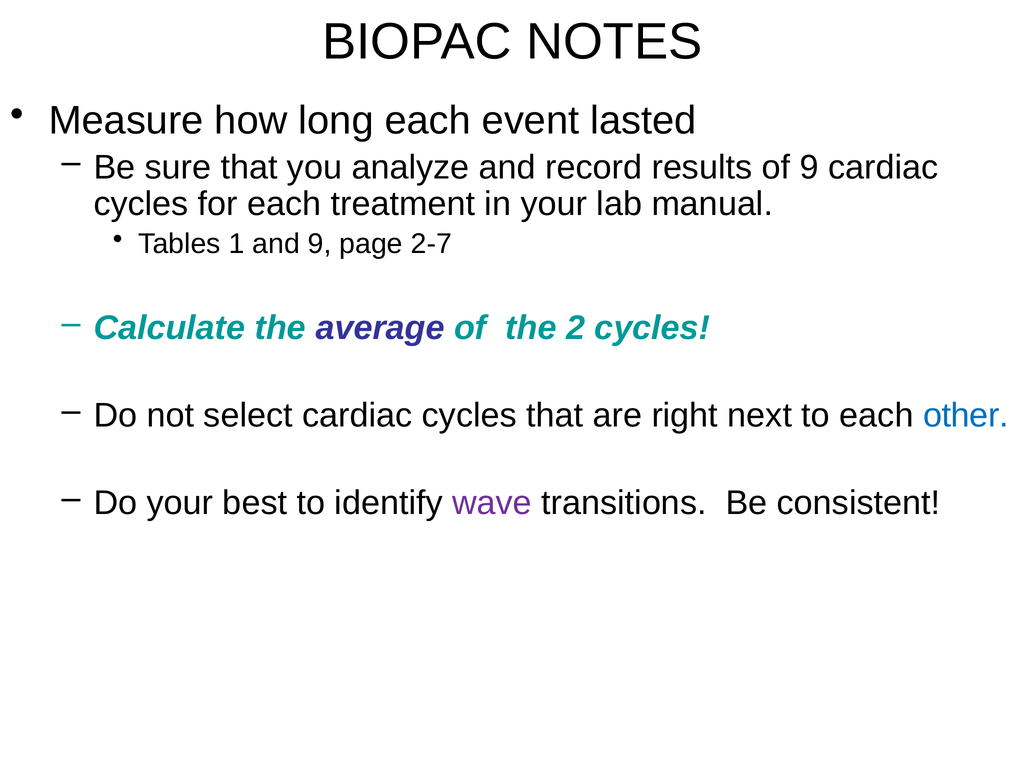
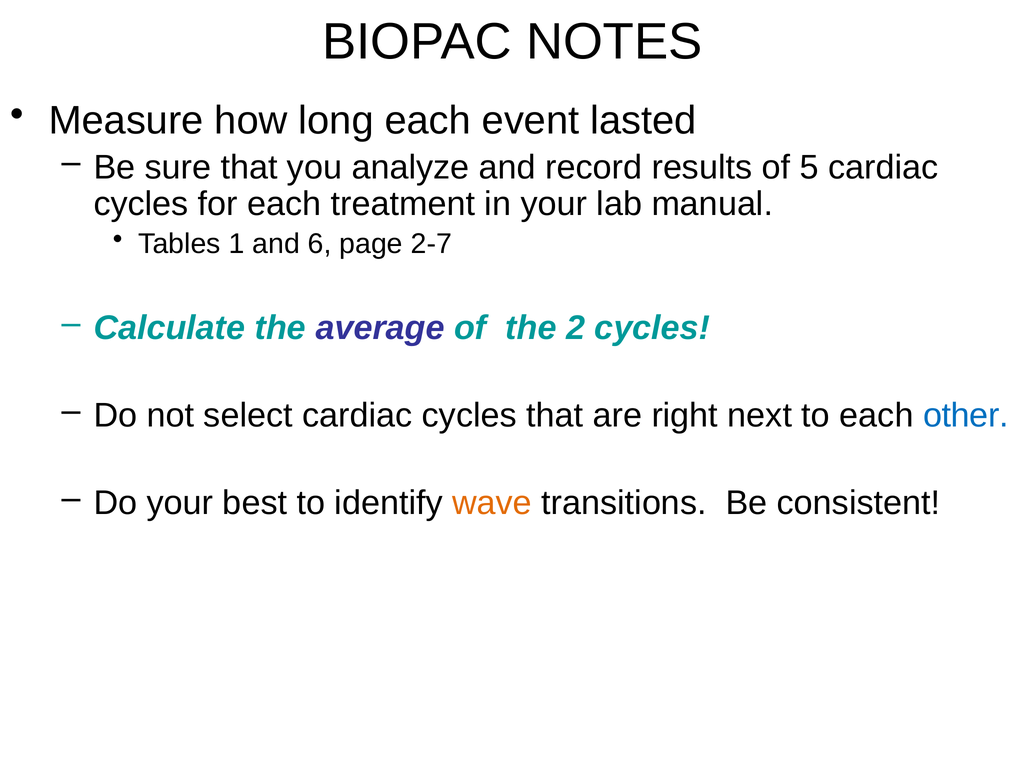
of 9: 9 -> 5
and 9: 9 -> 6
wave colour: purple -> orange
